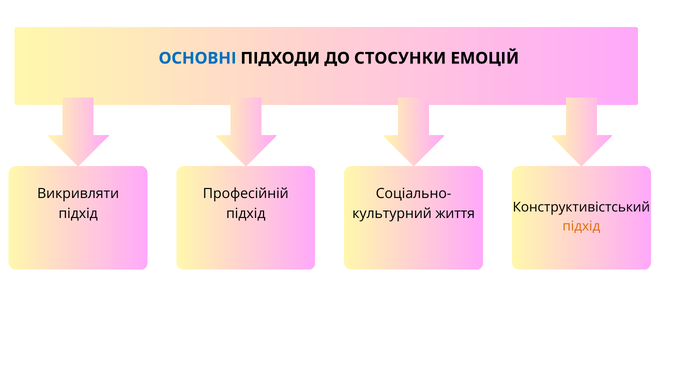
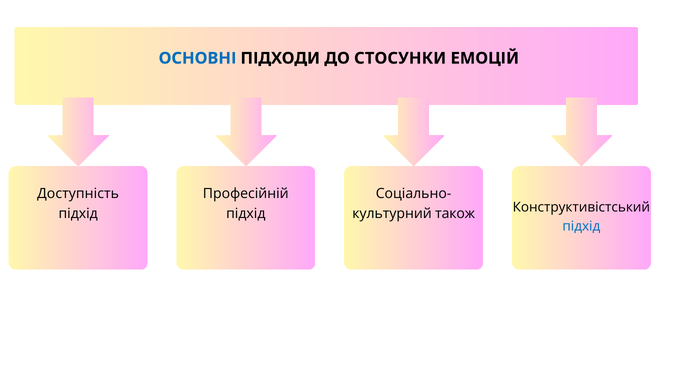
Викривляти: Викривляти -> Доступність
життя: життя -> також
підхід at (581, 226) colour: orange -> blue
